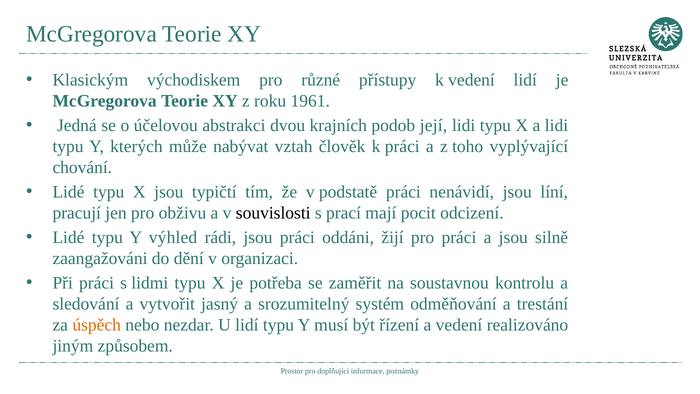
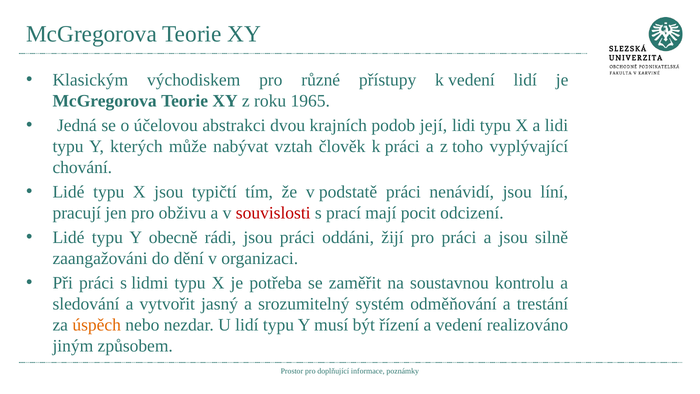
1961: 1961 -> 1965
souvislosti colour: black -> red
výhled: výhled -> obecně
